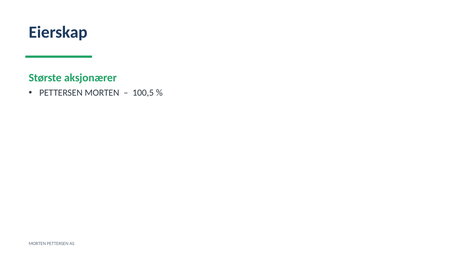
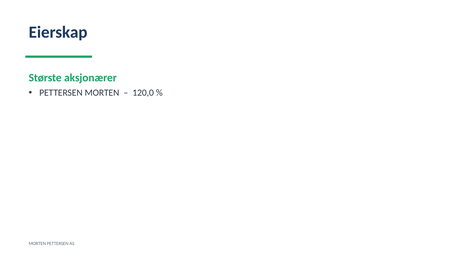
100,5: 100,5 -> 120,0
